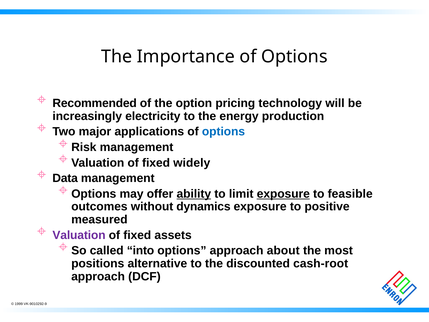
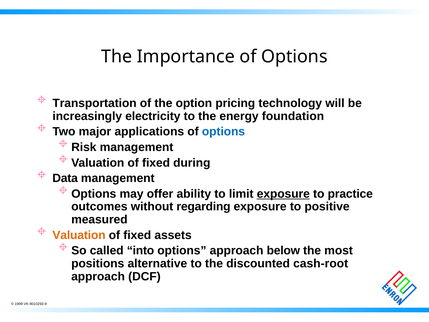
Recommended: Recommended -> Transportation
production: production -> foundation
widely: widely -> during
ability underline: present -> none
feasible: feasible -> practice
dynamics: dynamics -> regarding
Valuation at (79, 235) colour: purple -> orange
about: about -> below
